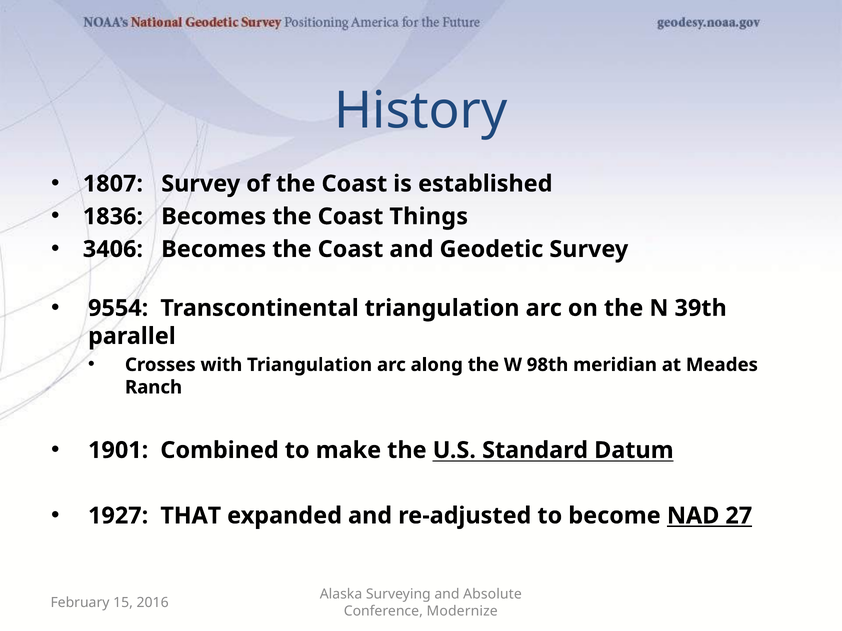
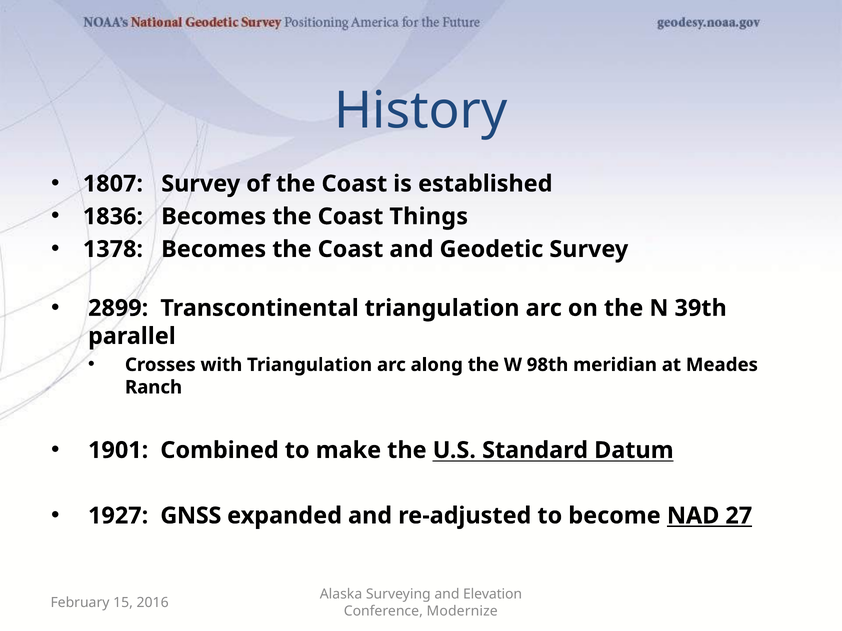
3406: 3406 -> 1378
9554: 9554 -> 2899
THAT: THAT -> GNSS
Absolute: Absolute -> Elevation
